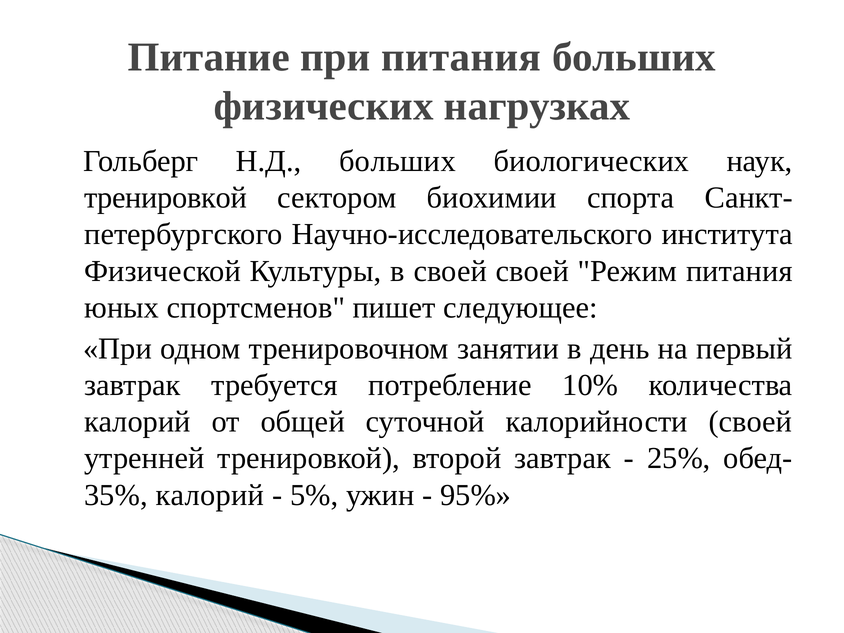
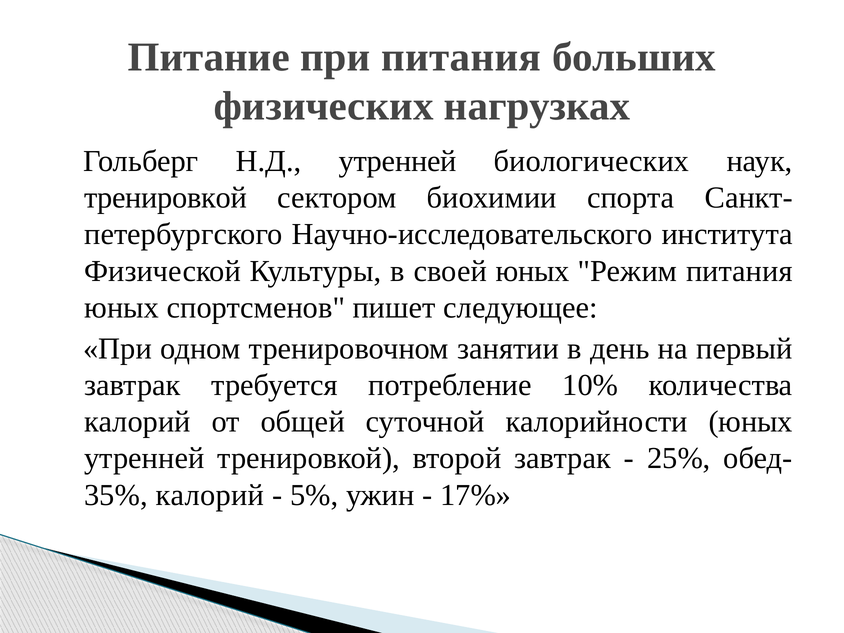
Н.Д больших: больших -> утренней
своей своей: своей -> юных
калорийности своей: своей -> юных
95%: 95% -> 17%
